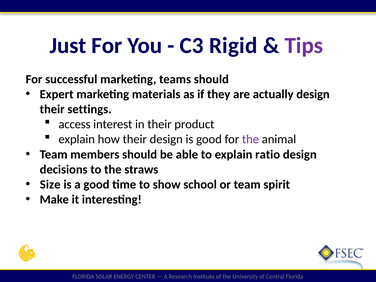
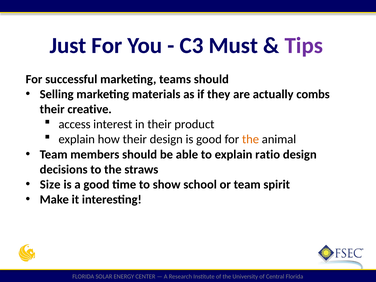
Rigid: Rigid -> Must
Expert: Expert -> Selling
actually design: design -> combs
settings: settings -> creative
the at (251, 139) colour: purple -> orange
